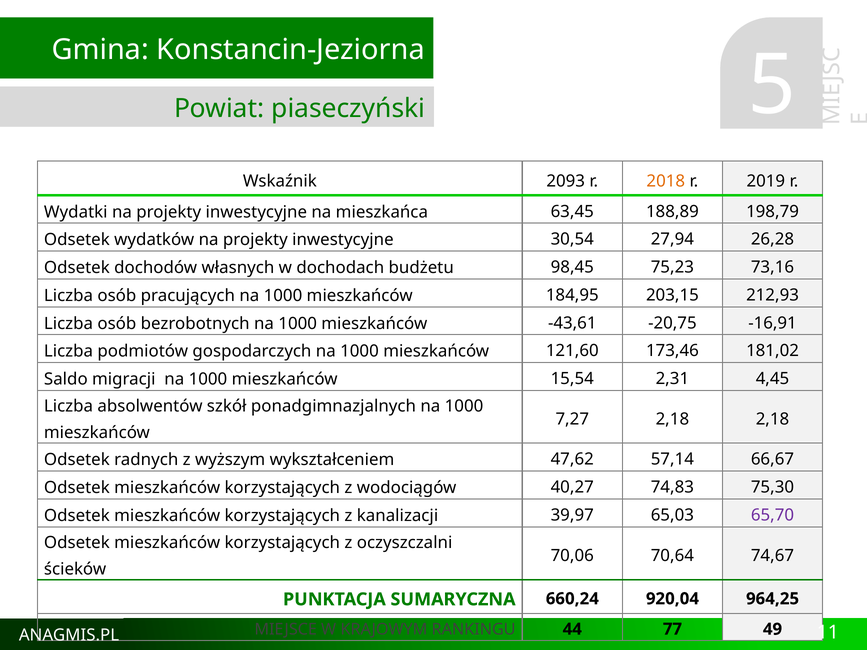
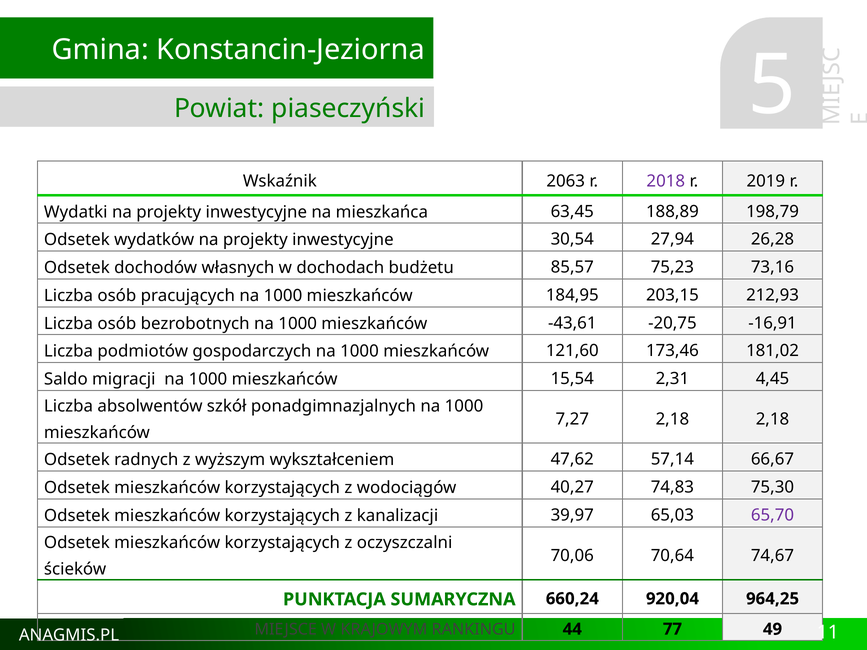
2093: 2093 -> 2063
2018 colour: orange -> purple
98,45: 98,45 -> 85,57
